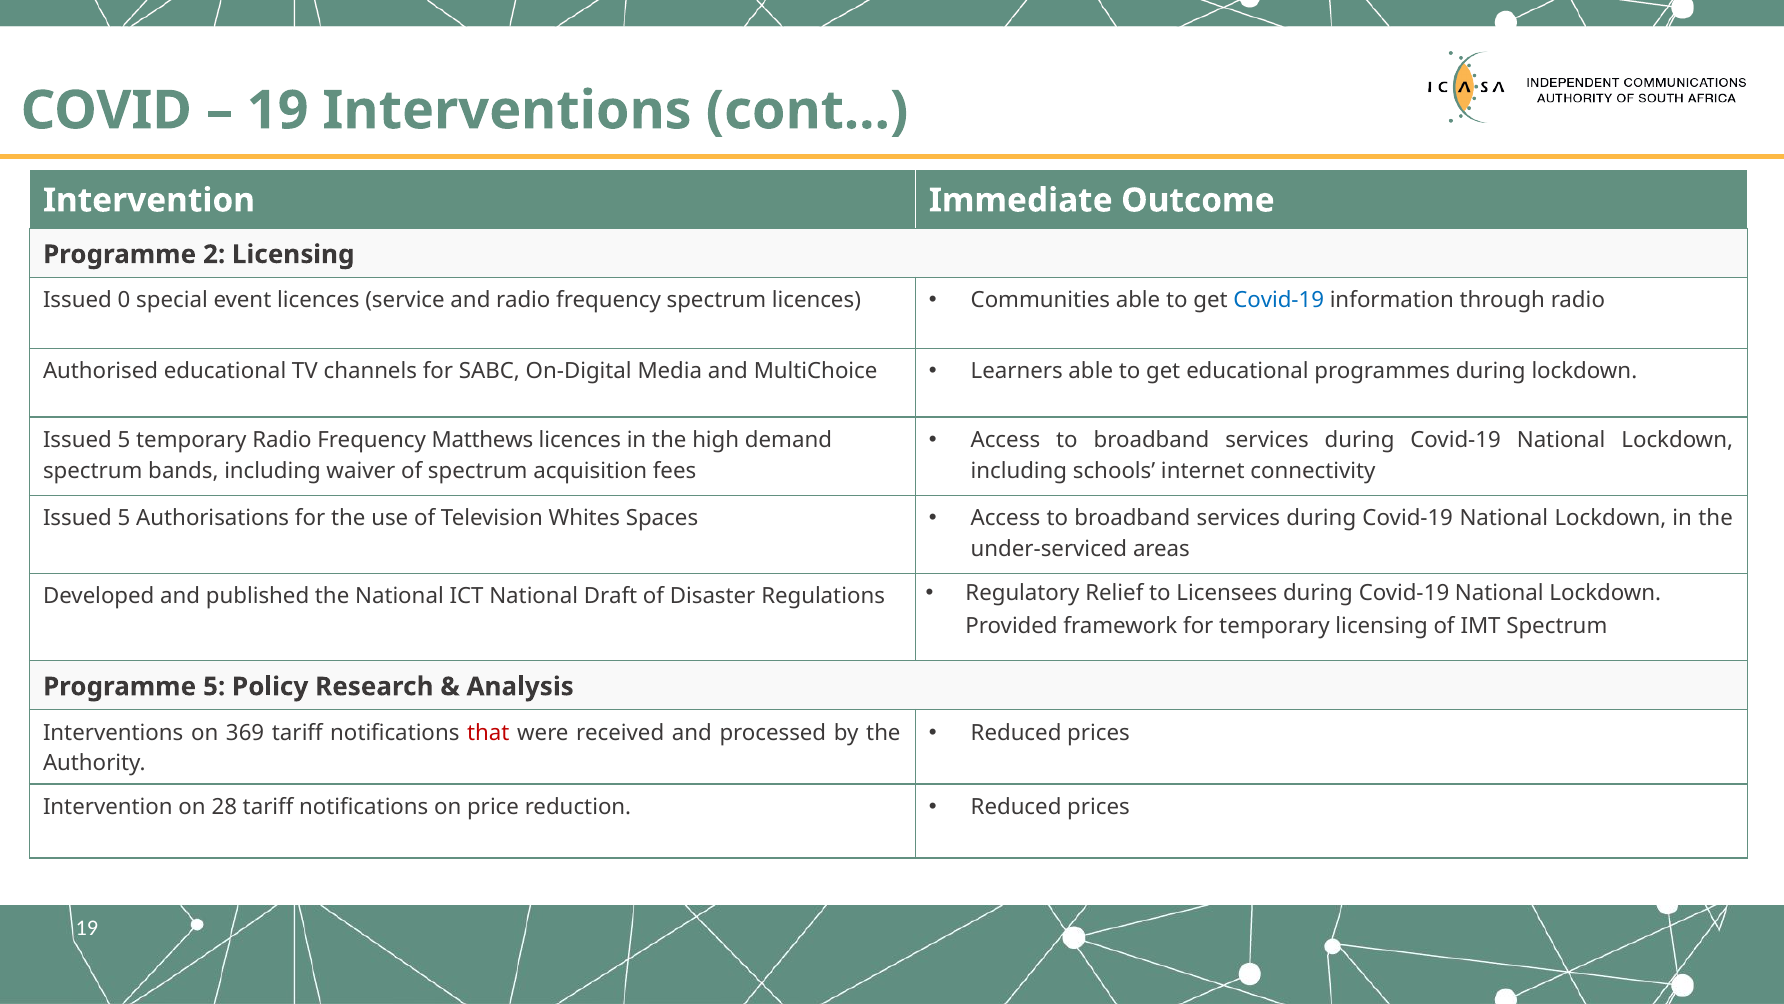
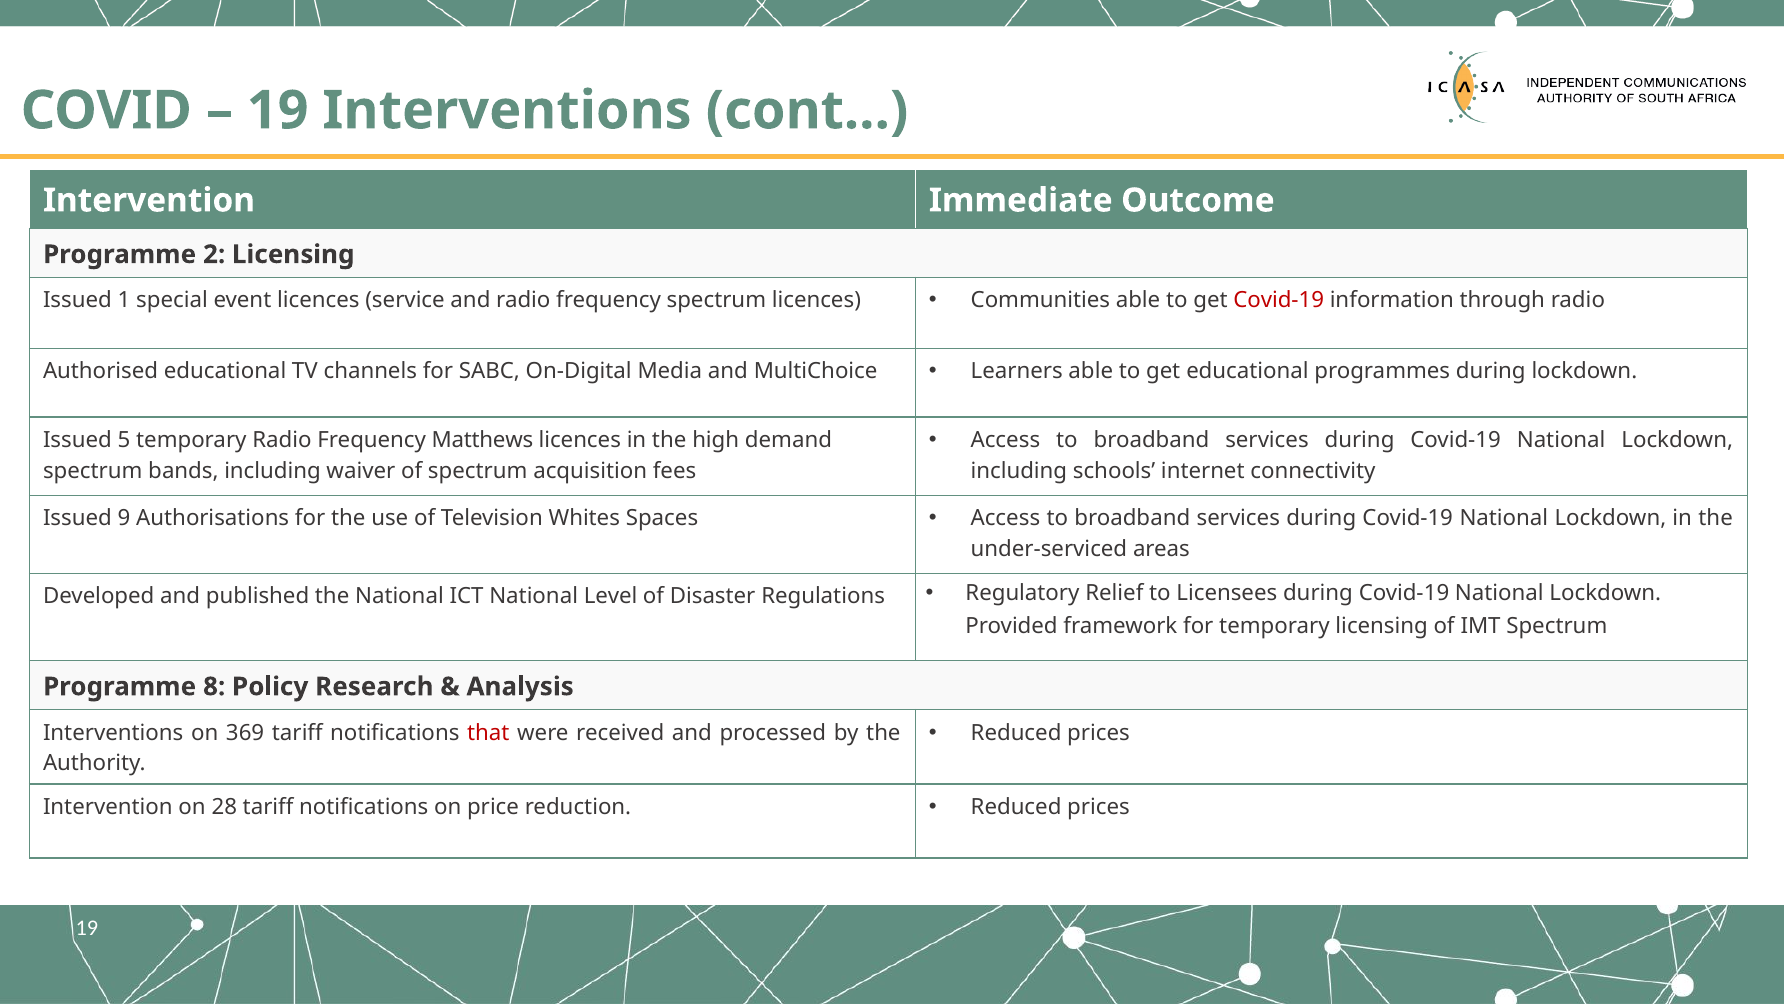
0: 0 -> 1
Covid-19 at (1279, 300) colour: blue -> red
5 at (124, 518): 5 -> 9
Draft: Draft -> Level
Programme 5: 5 -> 8
